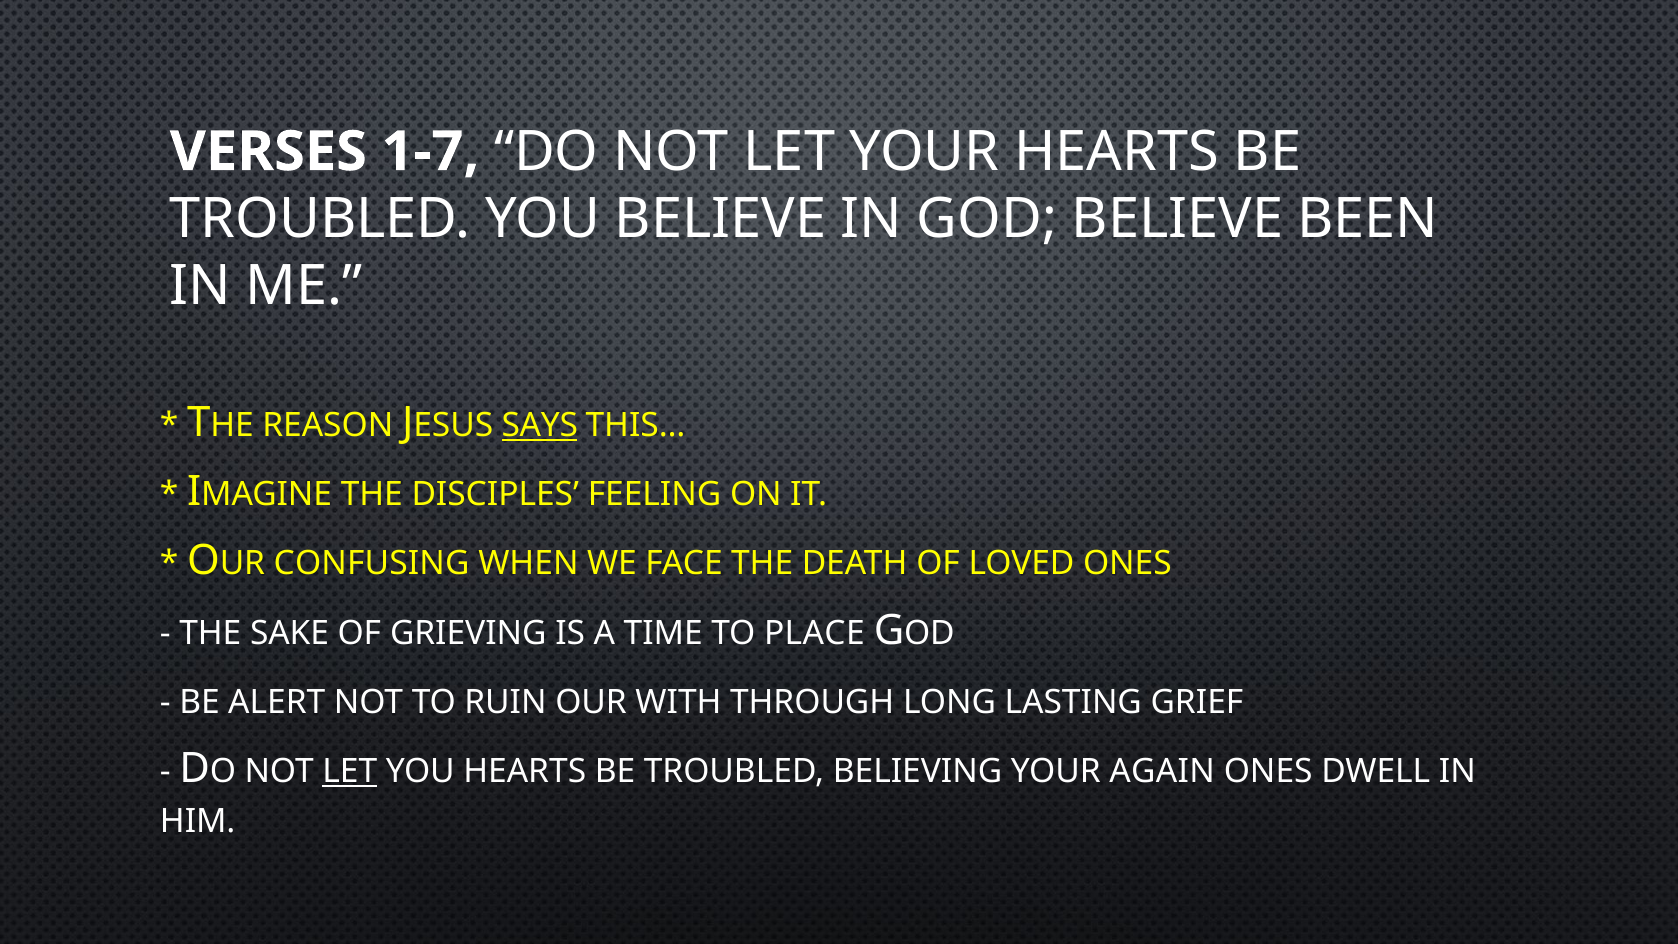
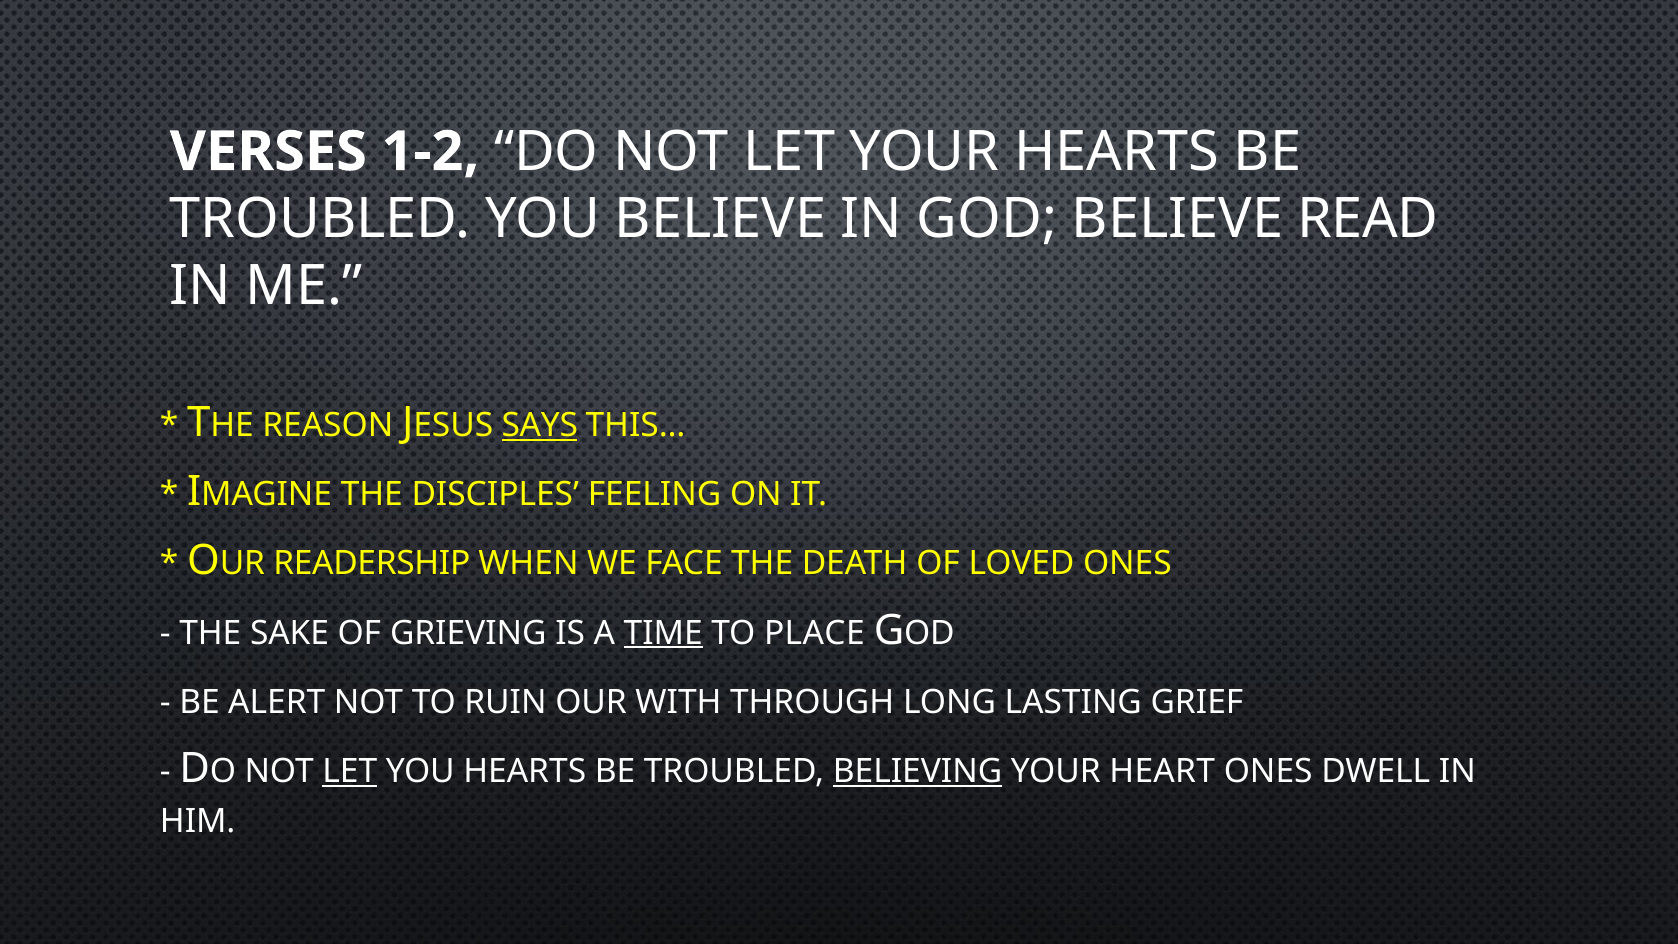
1-7: 1-7 -> 1-2
BEEN: BEEN -> READ
CONFUSING: CONFUSING -> READERSHIP
TIME underline: none -> present
BELIEVING underline: none -> present
AGAIN: AGAIN -> HEART
